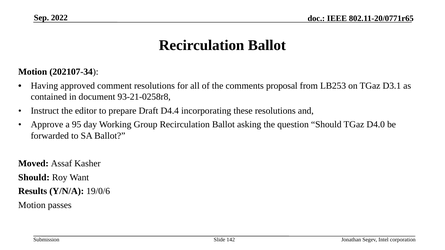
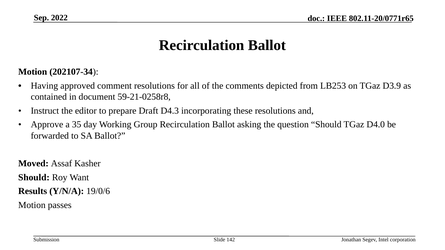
proposal: proposal -> depicted
D3.1: D3.1 -> D3.9
93-21-0258r8: 93-21-0258r8 -> 59-21-0258r8
D4.4: D4.4 -> D4.3
95: 95 -> 35
